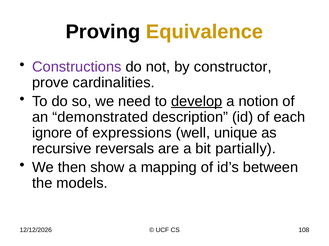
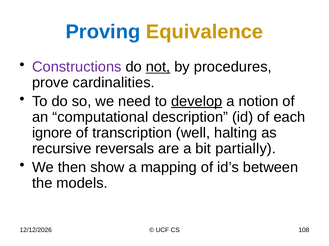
Proving colour: black -> blue
not underline: none -> present
constructor: constructor -> procedures
demonstrated: demonstrated -> computational
expressions: expressions -> transcription
unique: unique -> halting
